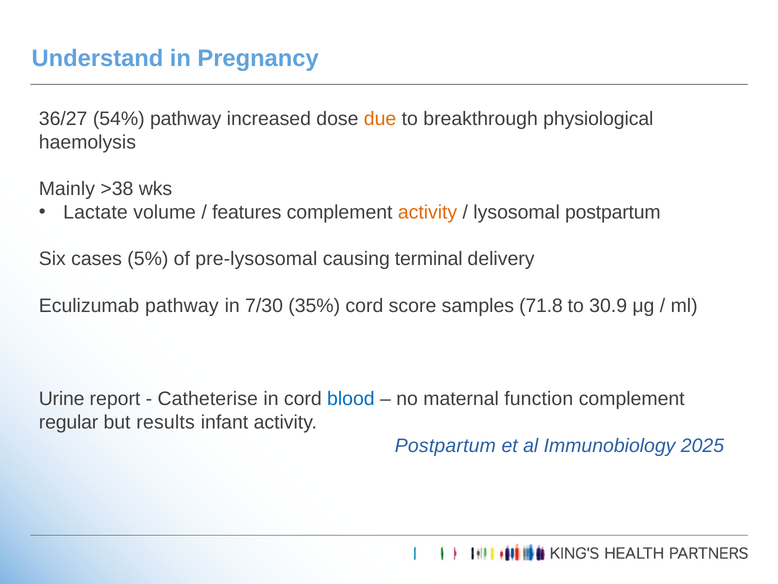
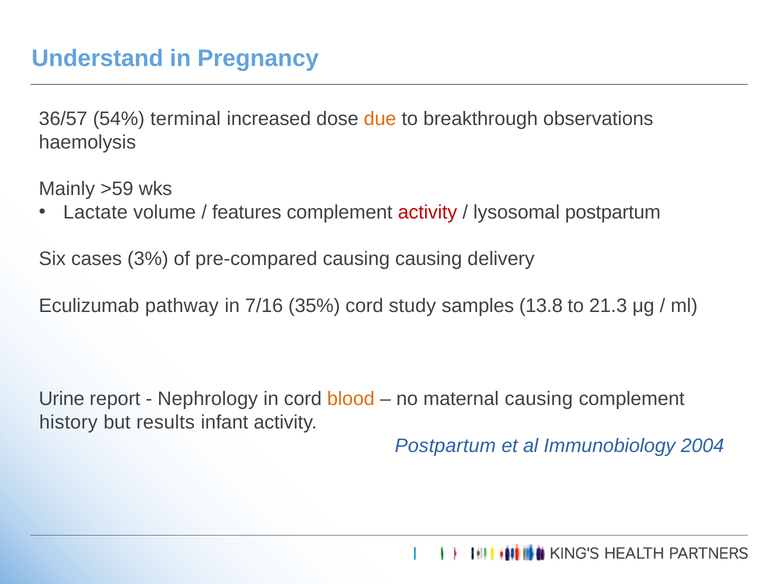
36/27: 36/27 -> 36/57
54% pathway: pathway -> terminal
physiological: physiological -> observations
>38: >38 -> >59
activity at (428, 212) colour: orange -> red
5%: 5% -> 3%
pre-lysosomal: pre-lysosomal -> pre-compared
causing terminal: terminal -> causing
7/30: 7/30 -> 7/16
score: score -> study
71.8: 71.8 -> 13.8
30.9: 30.9 -> 21.3
Catheterise: Catheterise -> Nephrology
blood colour: blue -> orange
maternal function: function -> causing
regular: regular -> history
2025: 2025 -> 2004
